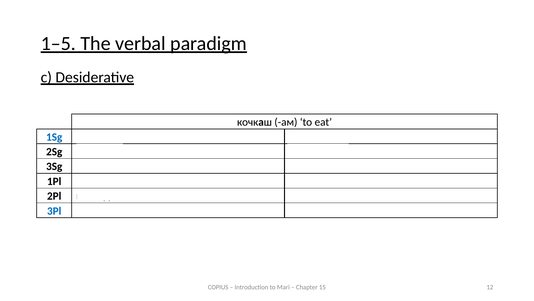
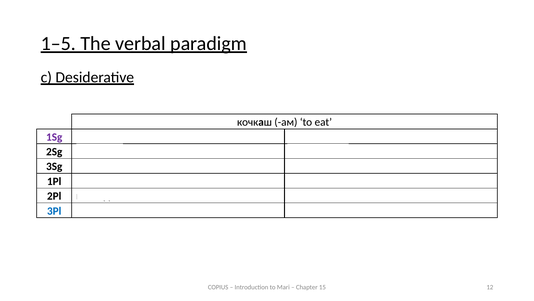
1Sg colour: blue -> purple
